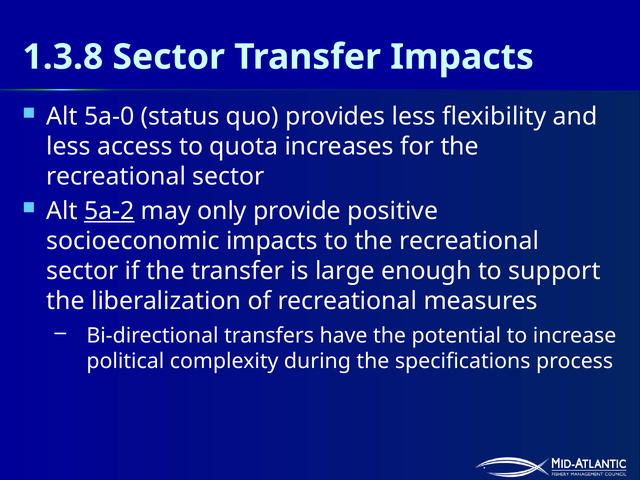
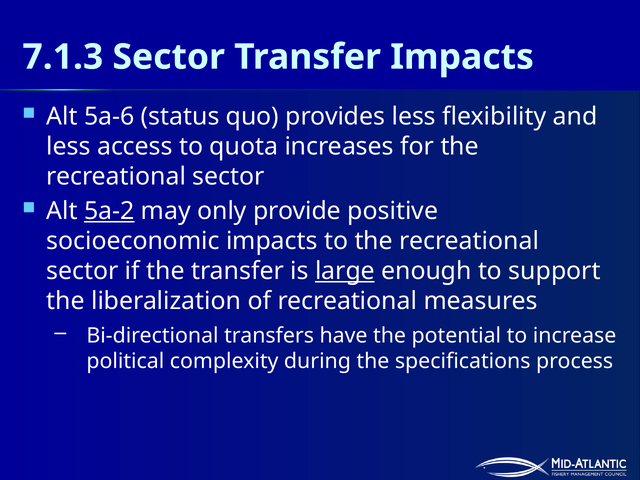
1.3.8: 1.3.8 -> 7.1.3
5a-0: 5a-0 -> 5a-6
large underline: none -> present
